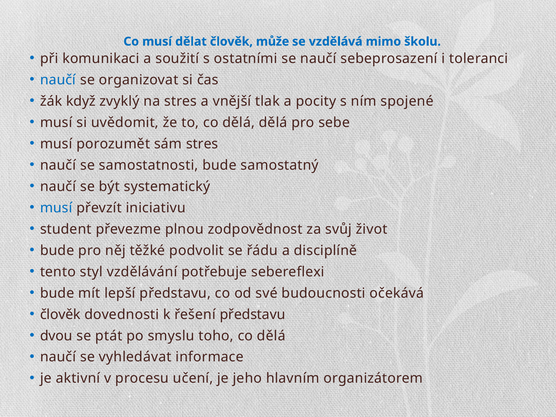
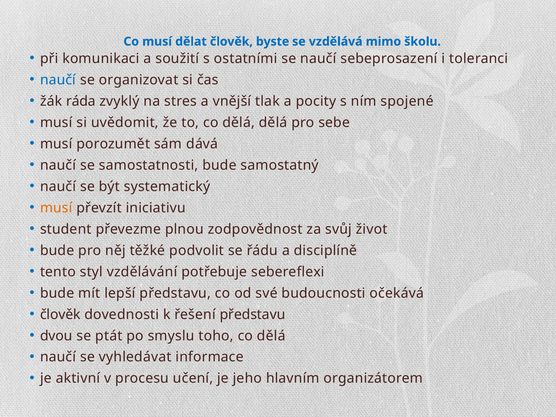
může: může -> byste
když: když -> ráda
sám stres: stres -> dává
musí at (56, 208) colour: blue -> orange
